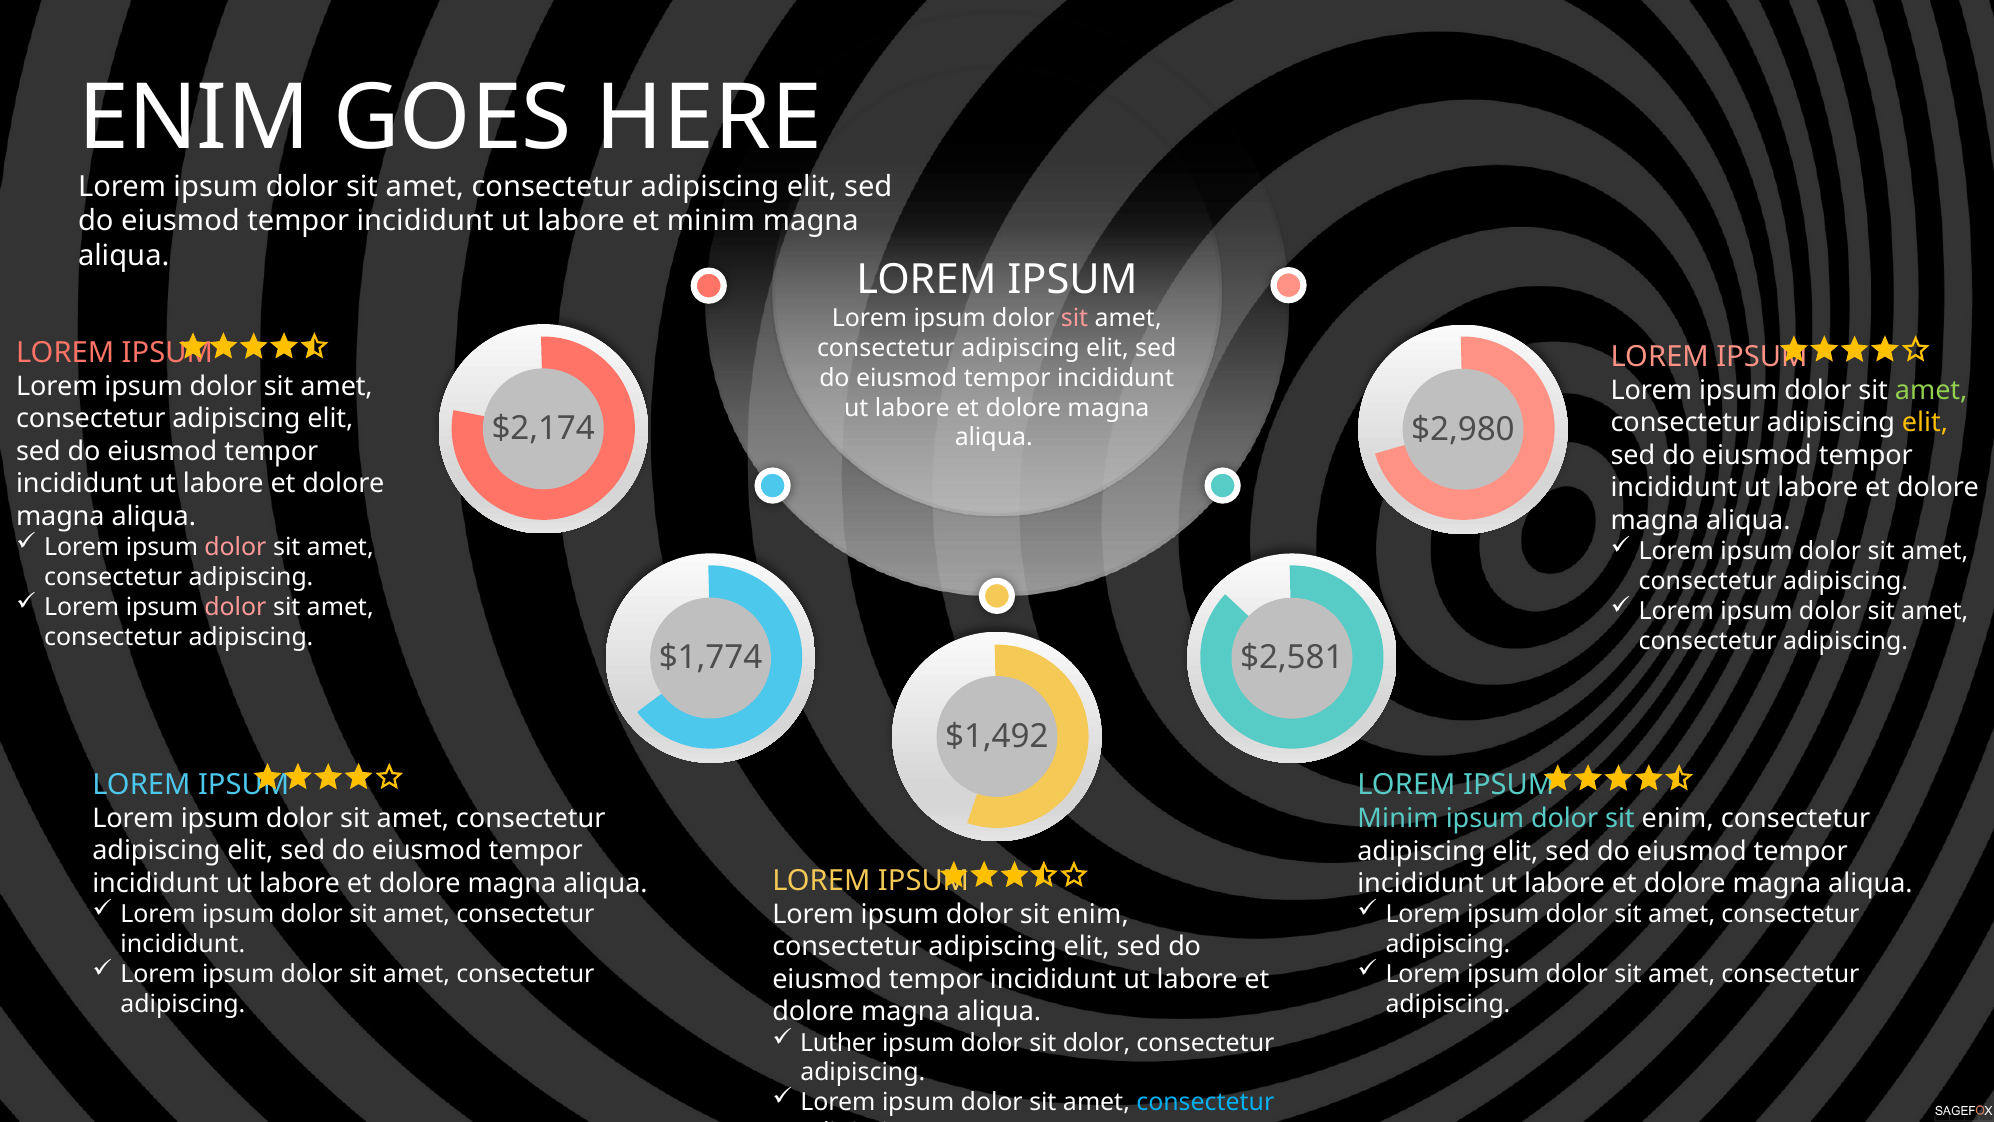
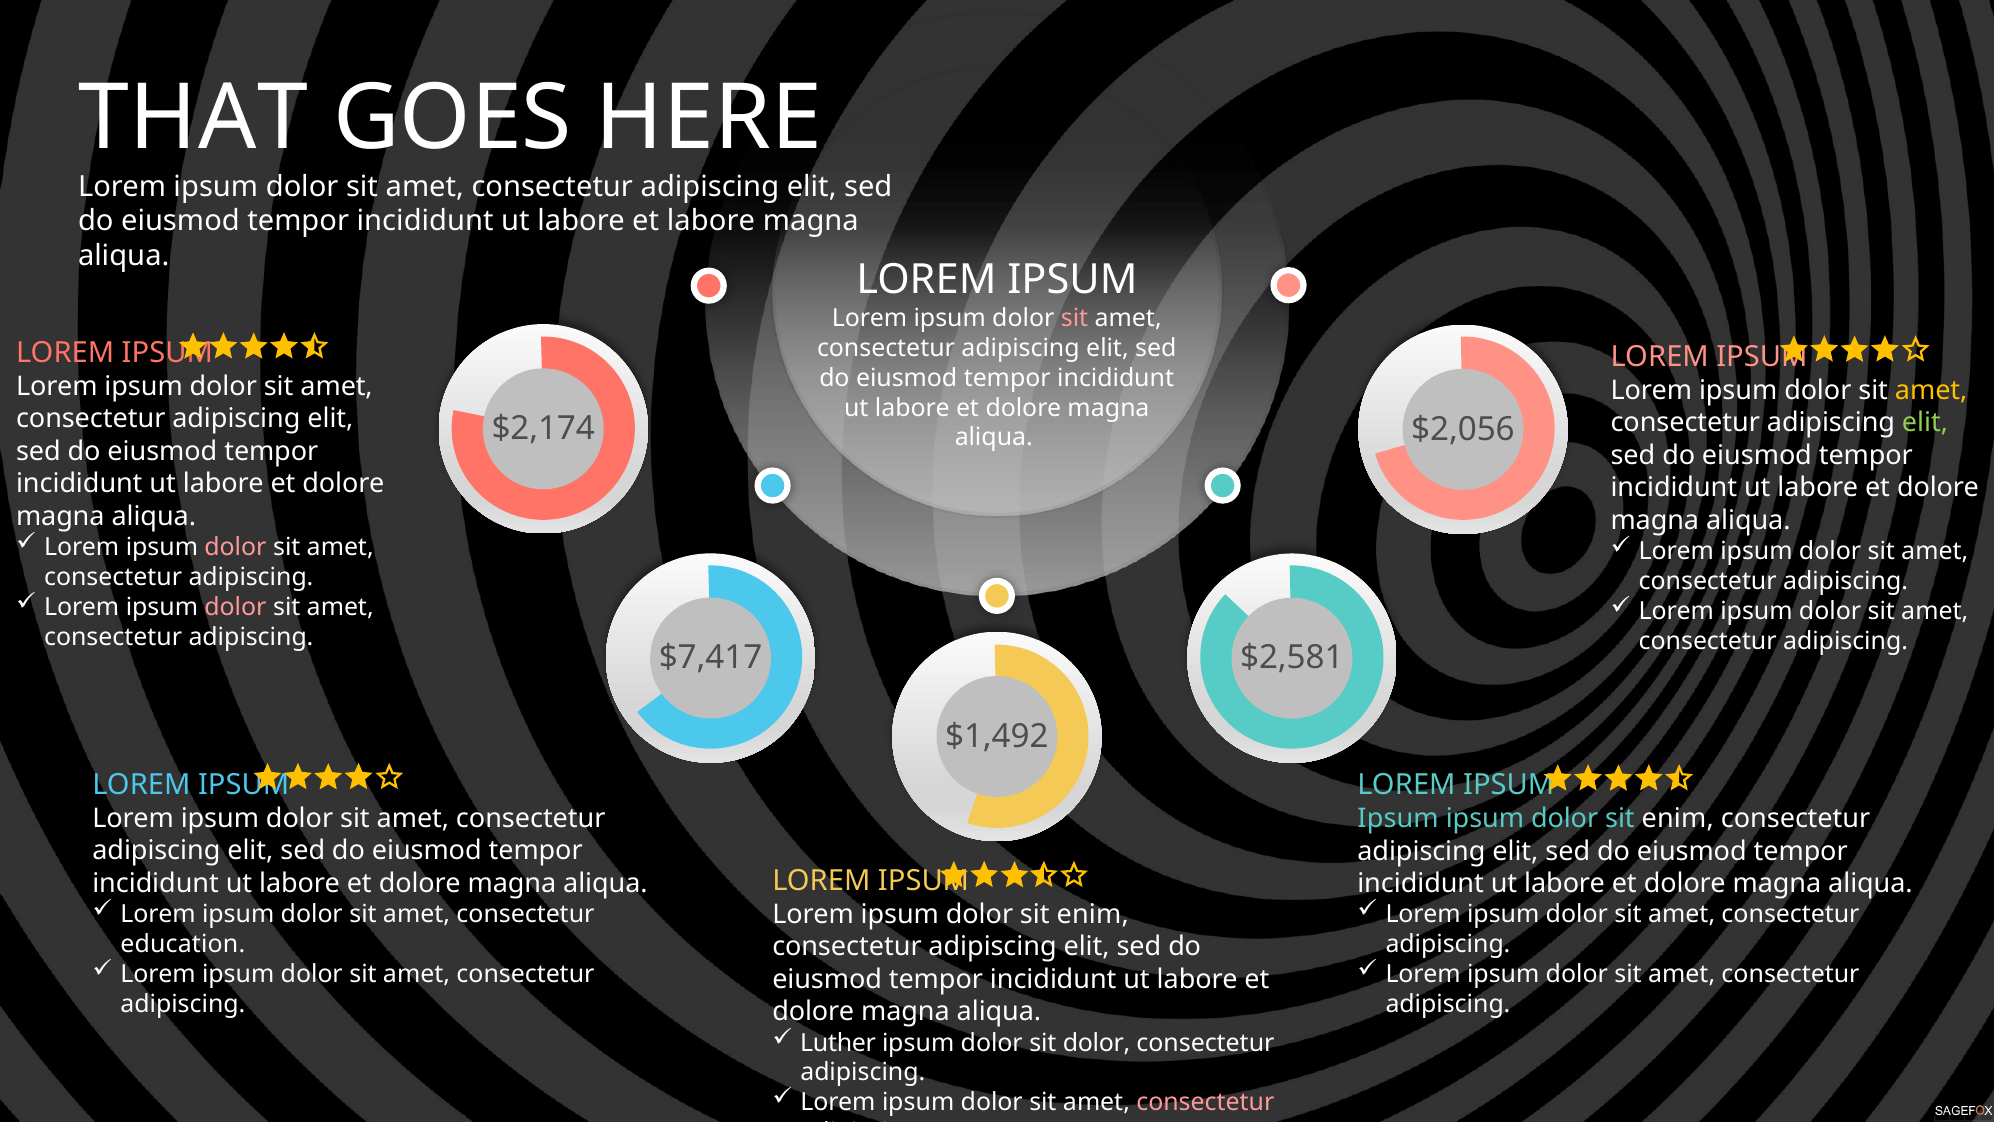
ENIM at (194, 118): ENIM -> THAT
et minim: minim -> labore
amet at (1931, 390) colour: light green -> yellow
elit at (1925, 423) colour: yellow -> light green
$2,980: $2,980 -> $2,056
$1,774: $1,774 -> $7,417
Minim at (1398, 819): Minim -> Ipsum
incididunt at (183, 944): incididunt -> education
consectetur at (1205, 1102) colour: light blue -> pink
